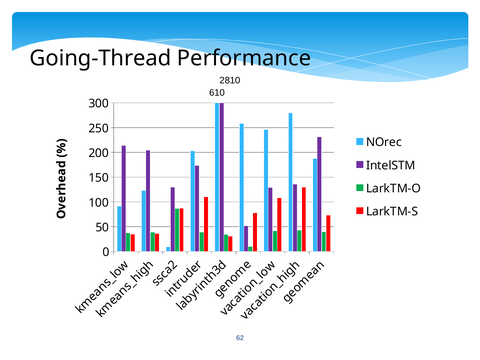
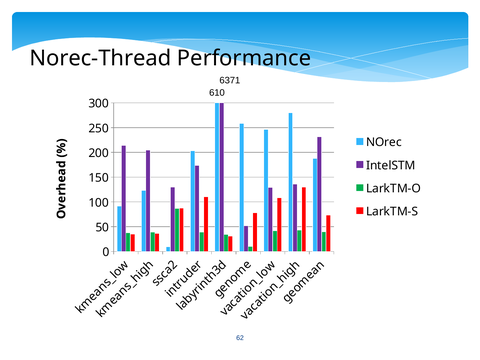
Going-Thread: Going-Thread -> Norec-Thread
2810: 2810 -> 6371
